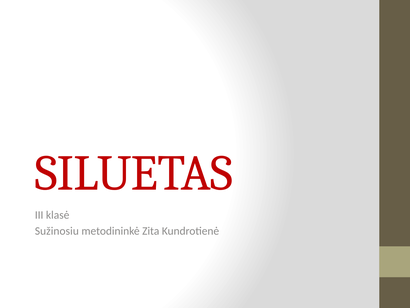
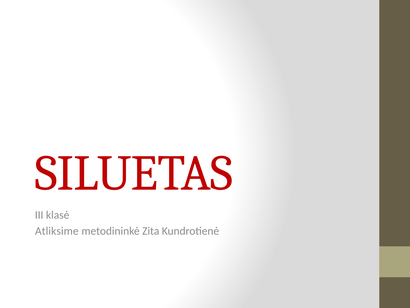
Sužinosiu: Sužinosiu -> Atliksime
